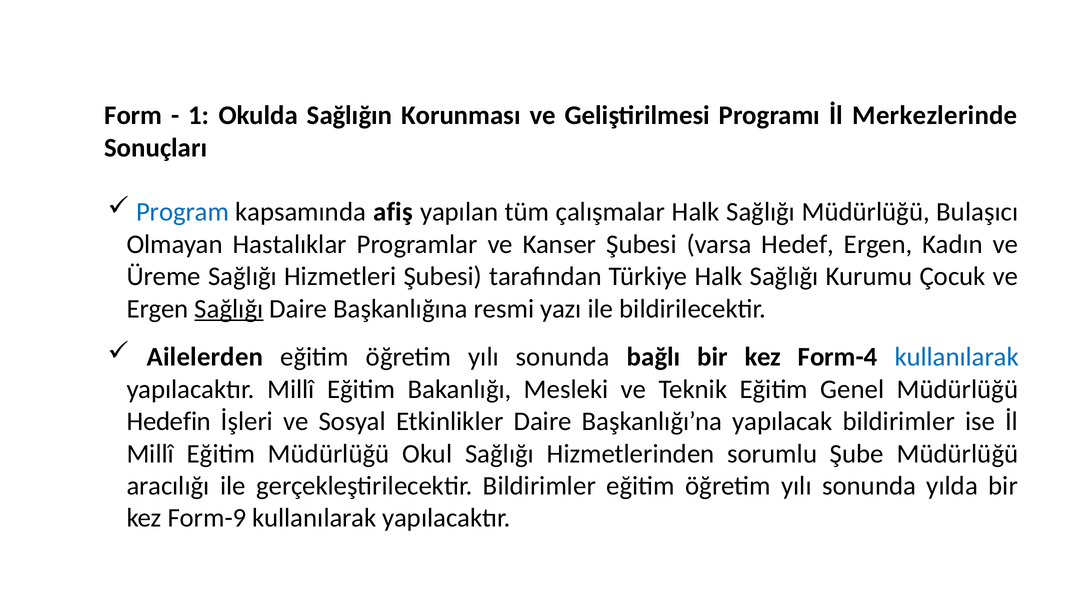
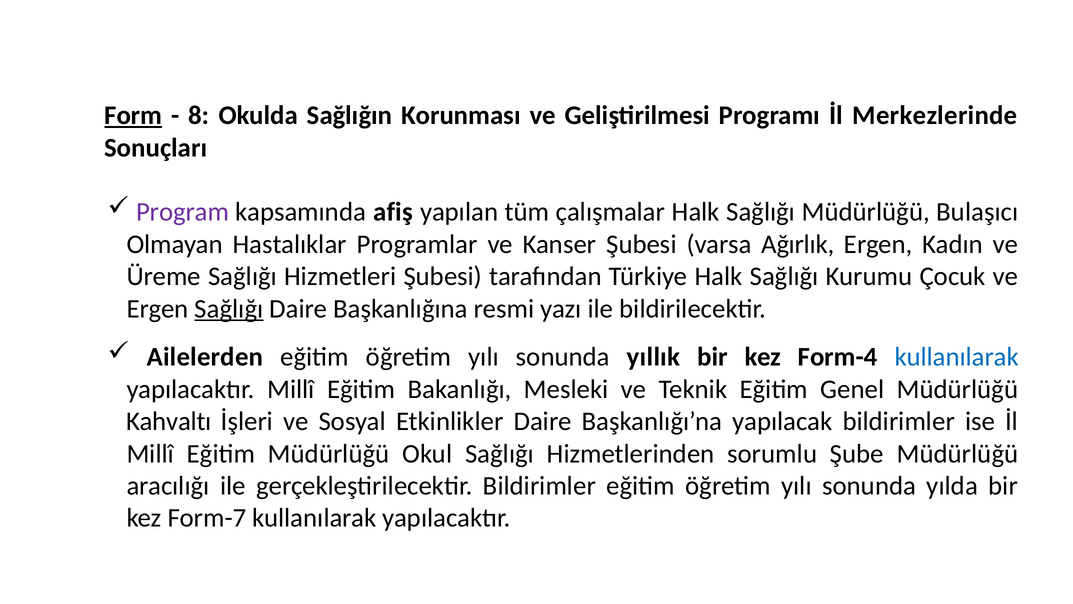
Form underline: none -> present
1: 1 -> 8
Program colour: blue -> purple
Hedef: Hedef -> Ağırlık
bağlı: bağlı -> yıllık
Hedefin: Hedefin -> Kahvaltı
Form-9: Form-9 -> Form-7
